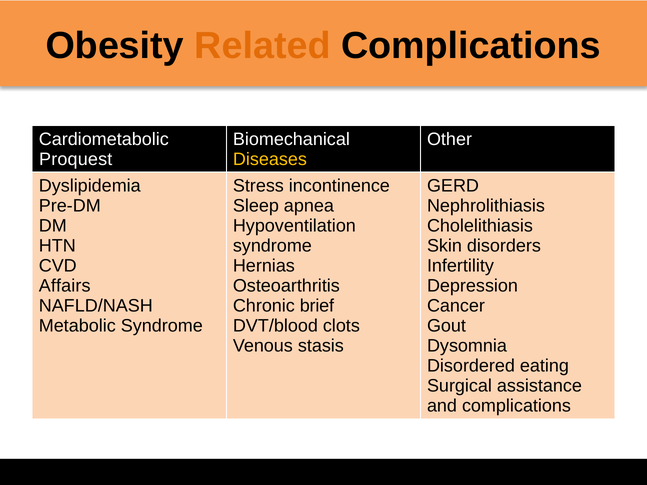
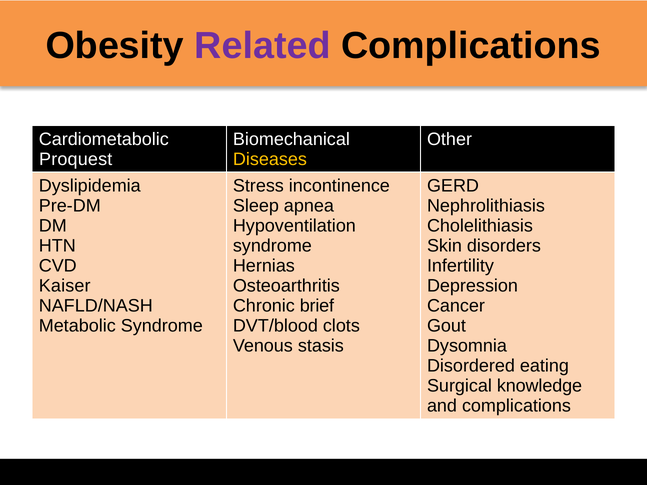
Related colour: orange -> purple
Affairs: Affairs -> Kaiser
assistance: assistance -> knowledge
